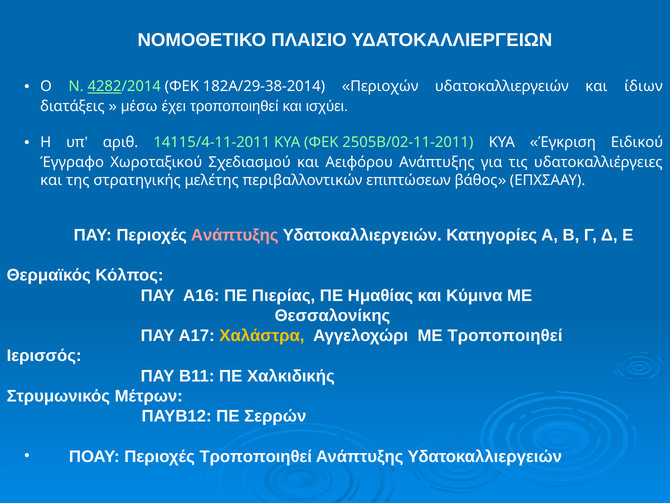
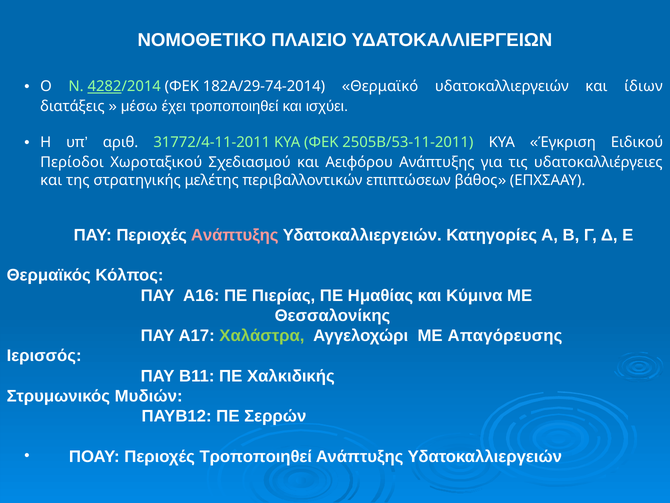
182Α/29-38-2014: 182Α/29-38-2014 -> 182Α/29-74-2014
Περιοχών: Περιοχών -> Θερμαϊκό
14115/4-11-2011: 14115/4-11-2011 -> 31772/4-11-2011
2505Β/02-11-2011: 2505Β/02-11-2011 -> 2505Β/53-11-2011
Έγγραφο: Έγγραφο -> Περίοδοι
Χαλάστρα colour: yellow -> light green
ΜΕ Τροποποιηθεί: Τροποποιηθεί -> Απαγόρευσης
Μέτρων: Μέτρων -> Μυδιών
